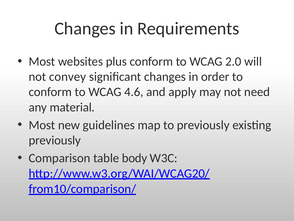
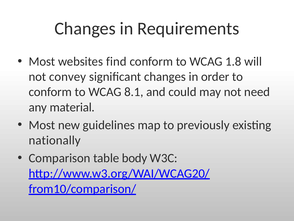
plus: plus -> find
2.0: 2.0 -> 1.8
4.6: 4.6 -> 8.1
apply: apply -> could
previously at (55, 140): previously -> nationally
